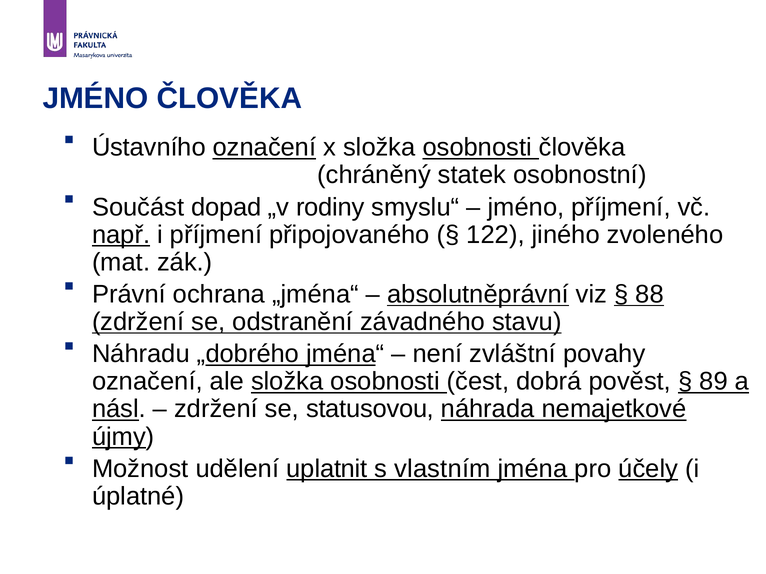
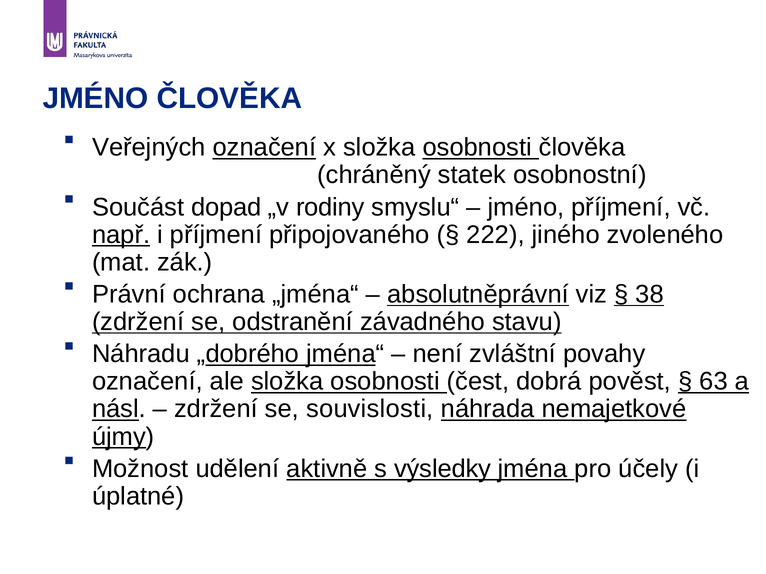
Ústavního: Ústavního -> Veřejných
122: 122 -> 222
88: 88 -> 38
89: 89 -> 63
statusovou: statusovou -> souvislosti
uplatnit: uplatnit -> aktivně
vlastním: vlastním -> výsledky
účely underline: present -> none
